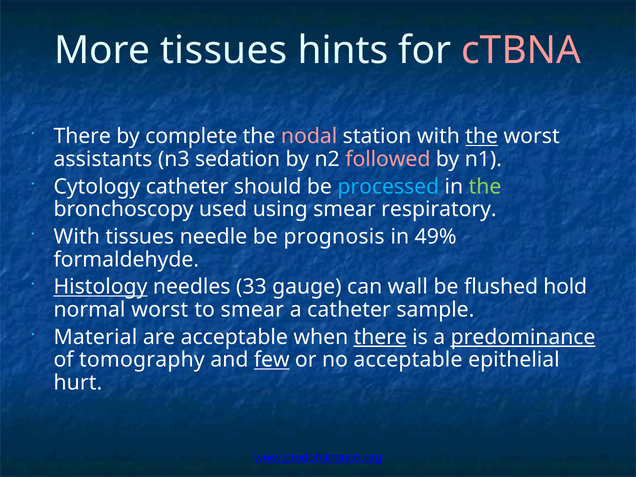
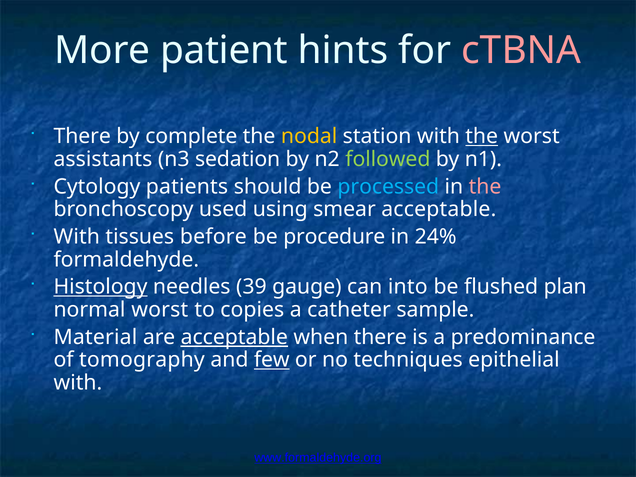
More tissues: tissues -> patient
nodal colour: pink -> yellow
followed colour: pink -> light green
Cytology catheter: catheter -> patients
the at (485, 187) colour: light green -> pink
smear respiratory: respiratory -> acceptable
needle: needle -> before
prognosis: prognosis -> procedure
49%: 49% -> 24%
33: 33 -> 39
wall: wall -> into
hold: hold -> plan
to smear: smear -> copies
acceptable at (234, 337) underline: none -> present
there at (380, 337) underline: present -> none
predominance underline: present -> none
no acceptable: acceptable -> techniques
hurt at (78, 383): hurt -> with
www.predominance.org: www.predominance.org -> www.formaldehyde.org
